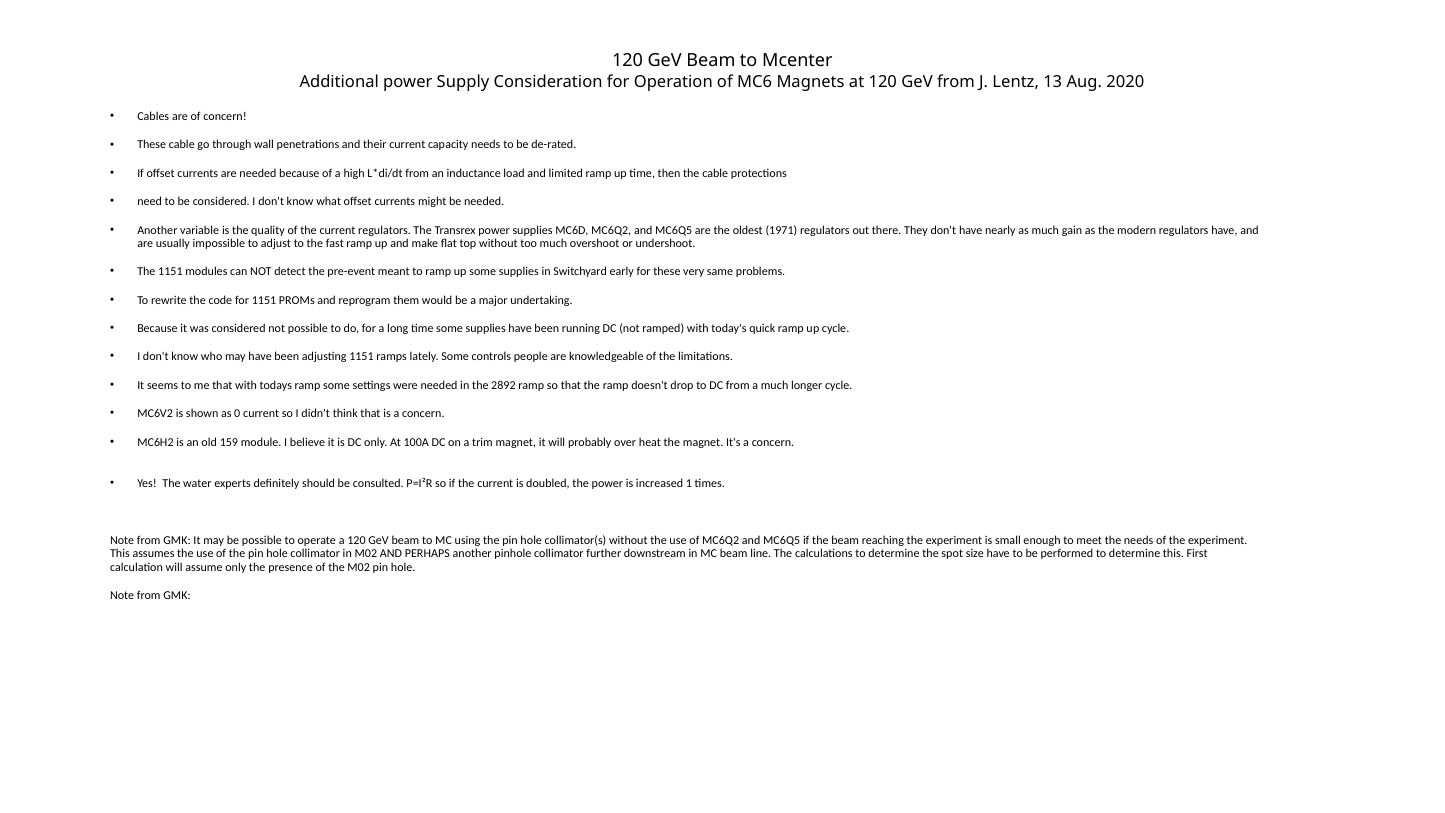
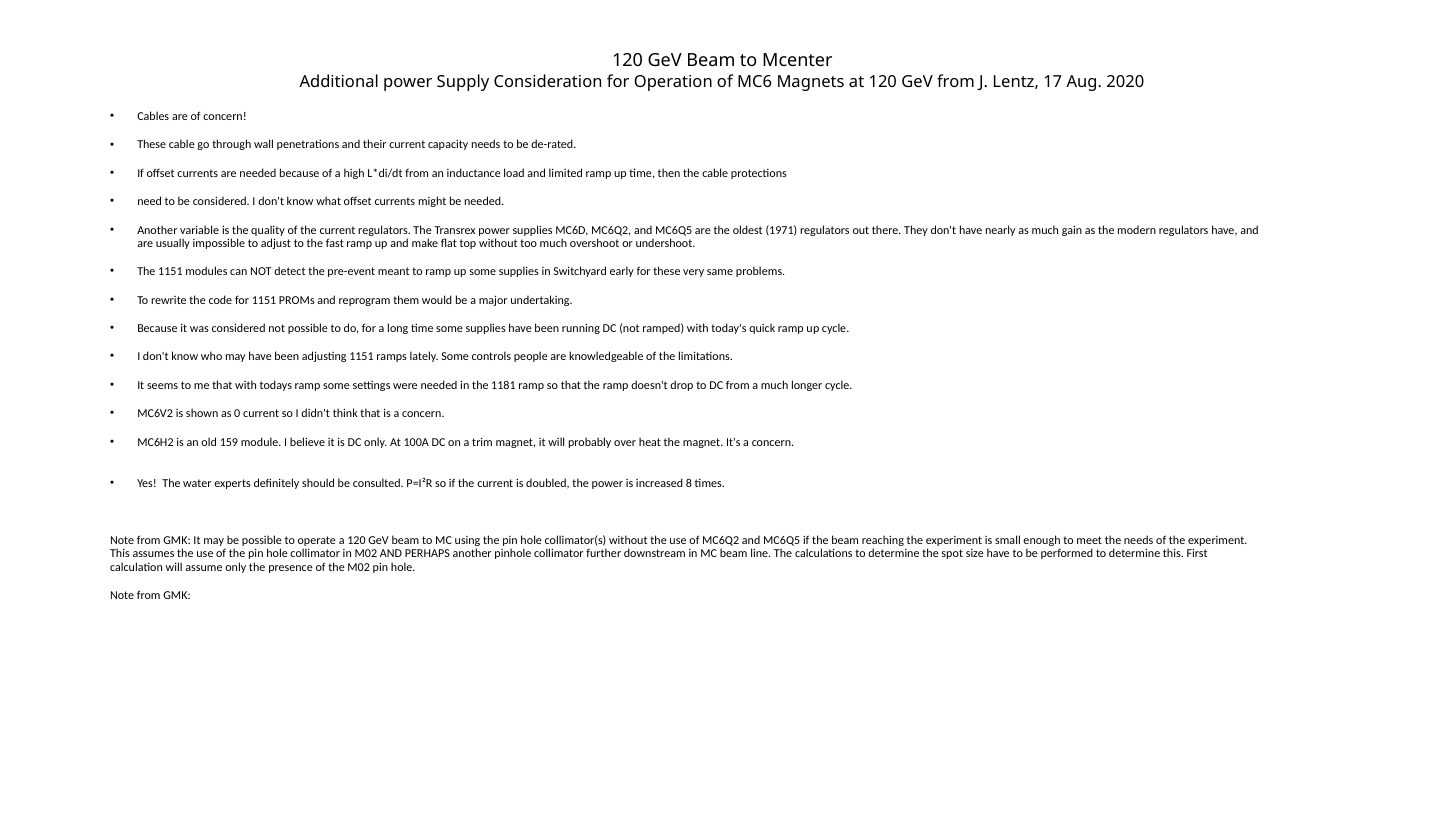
13: 13 -> 17
2892: 2892 -> 1181
1: 1 -> 8
